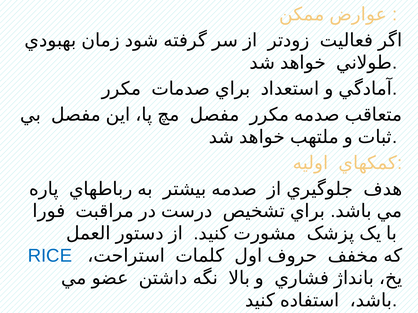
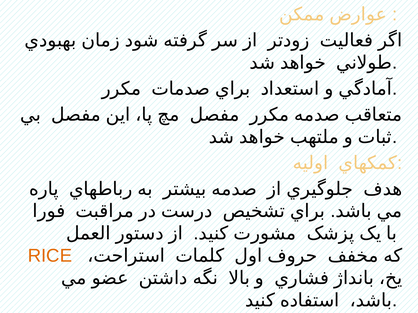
RICE colour: blue -> orange
